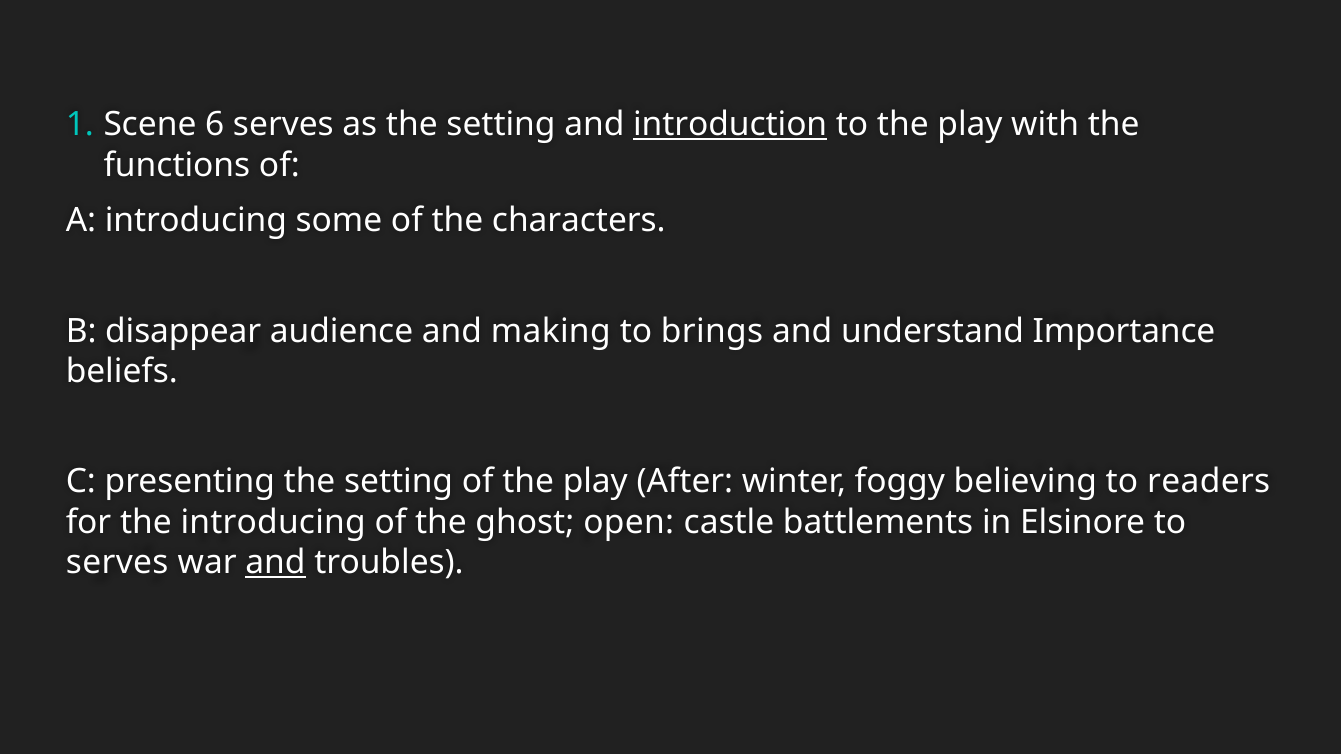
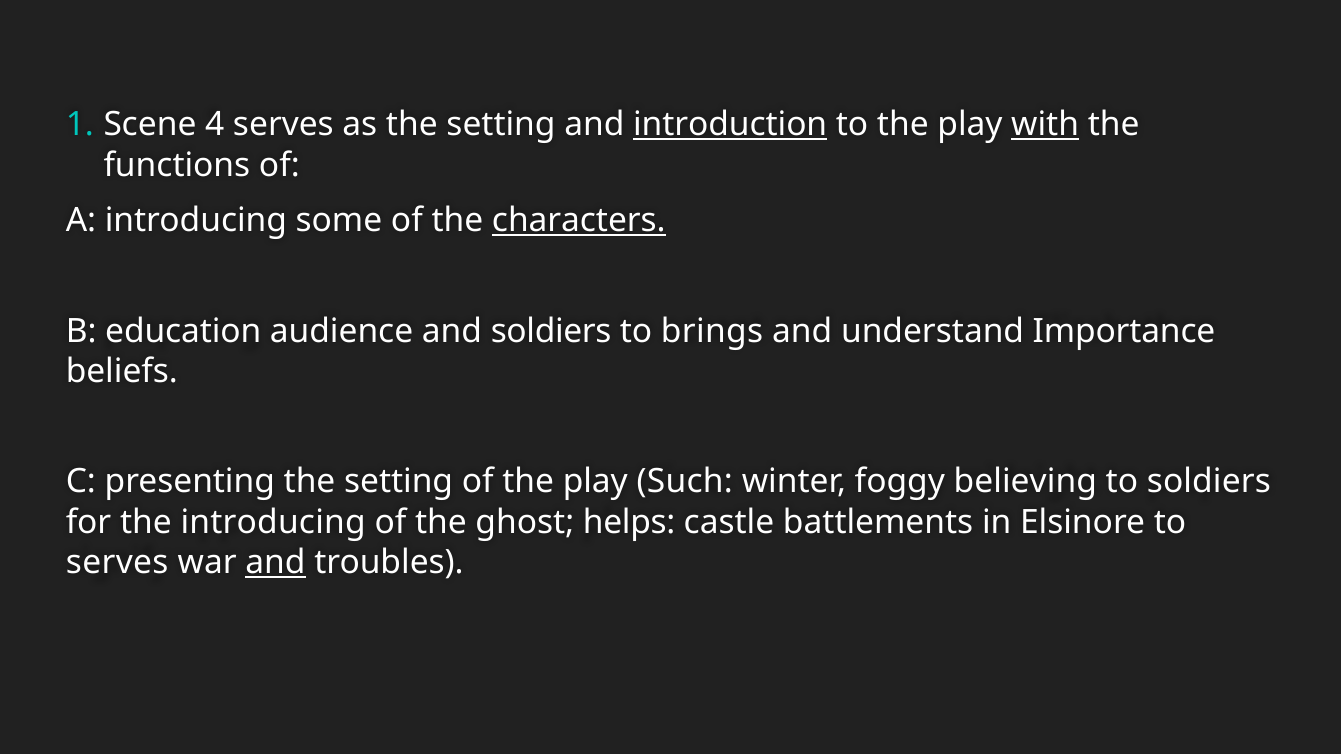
6: 6 -> 4
with underline: none -> present
characters underline: none -> present
disappear: disappear -> education
and making: making -> soldiers
After: After -> Such
to readers: readers -> soldiers
open: open -> helps
